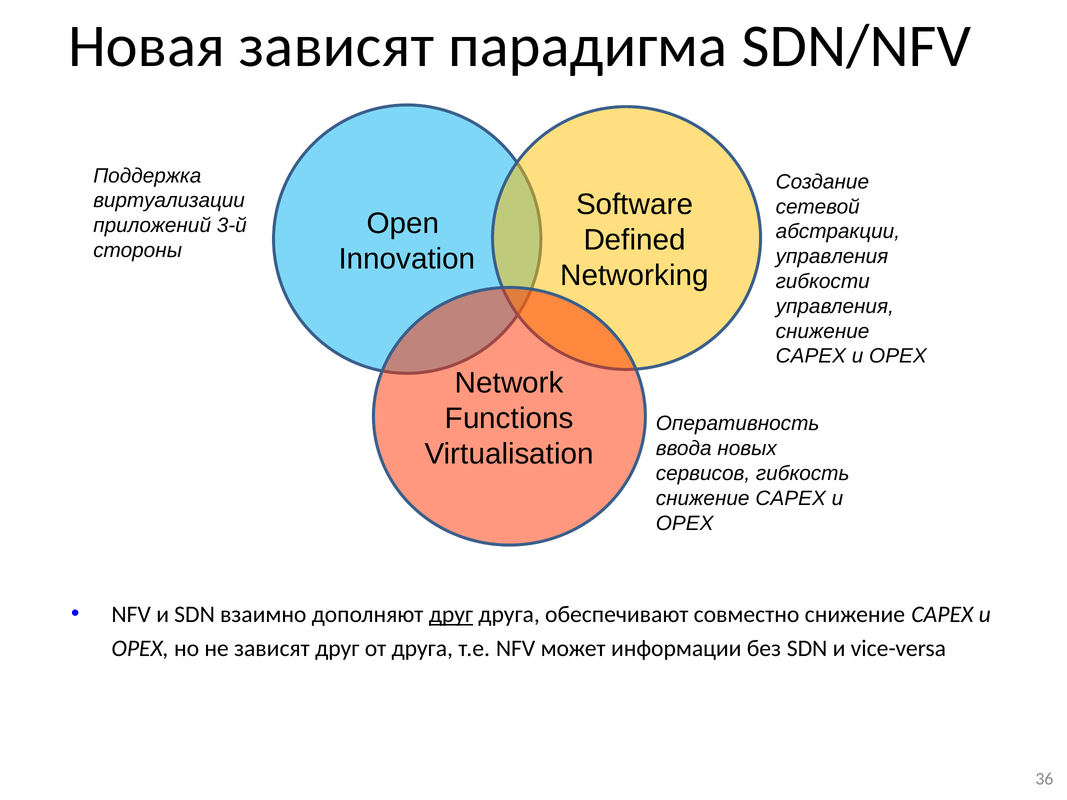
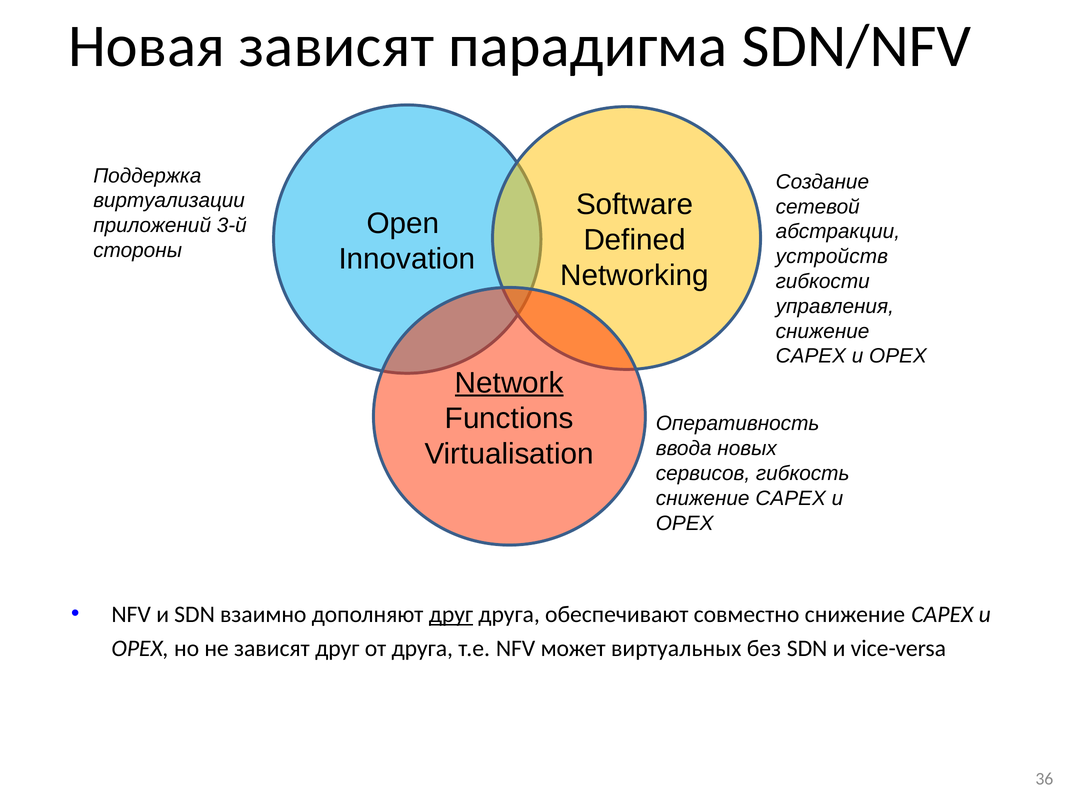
управления at (832, 257): управления -> устройств
Network underline: none -> present
информации: информации -> виртуальных
